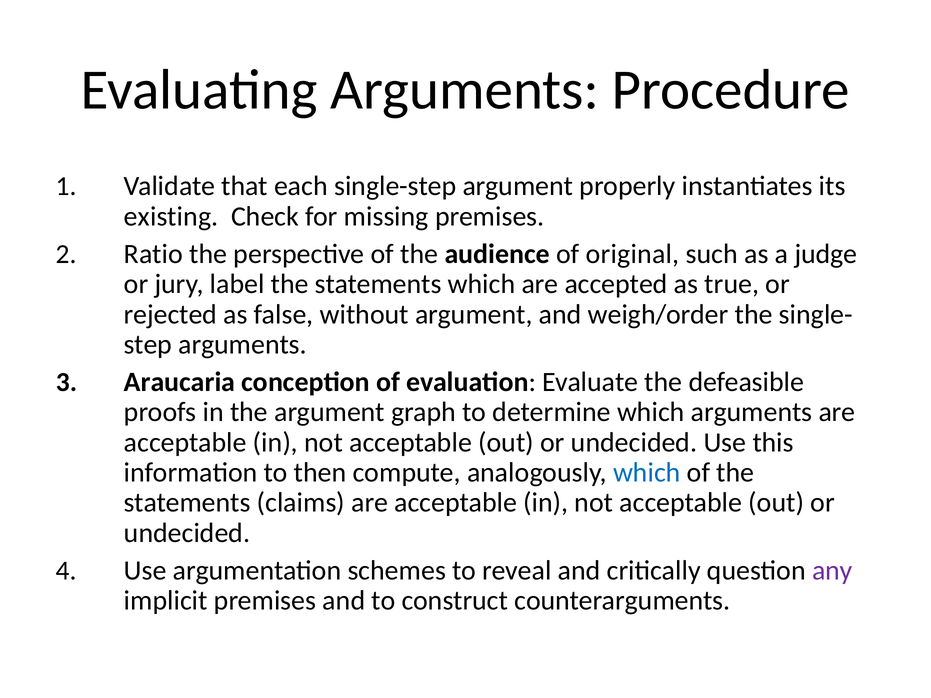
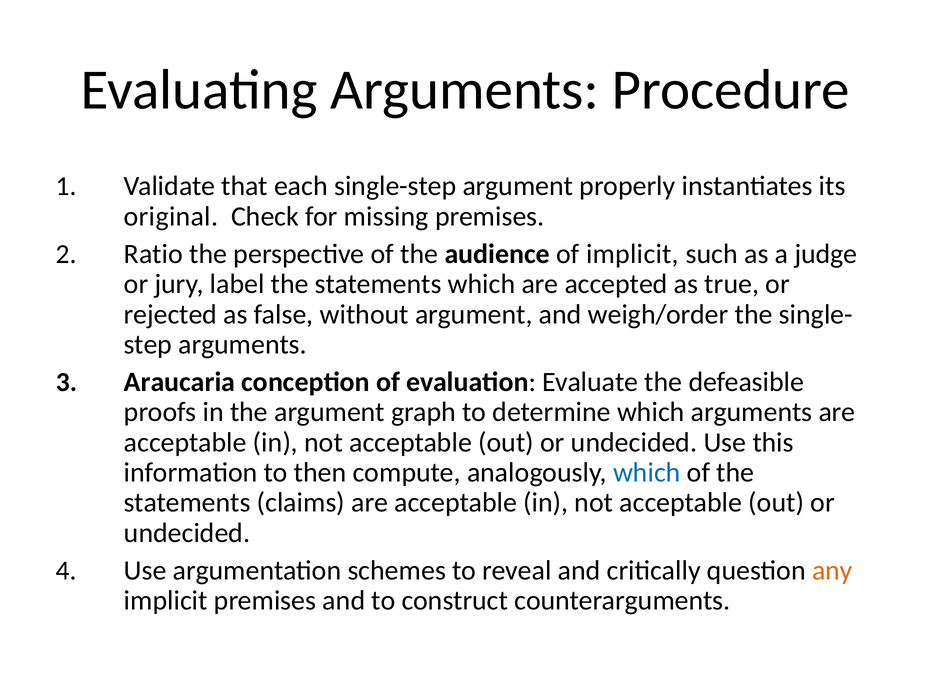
existing: existing -> original
of original: original -> implicit
any colour: purple -> orange
